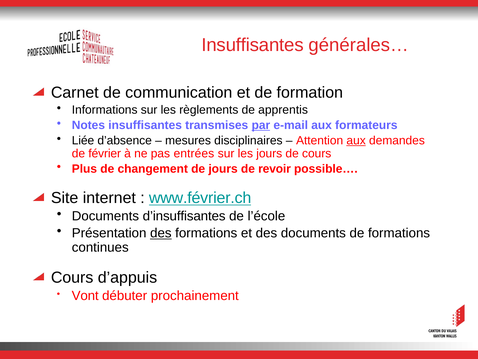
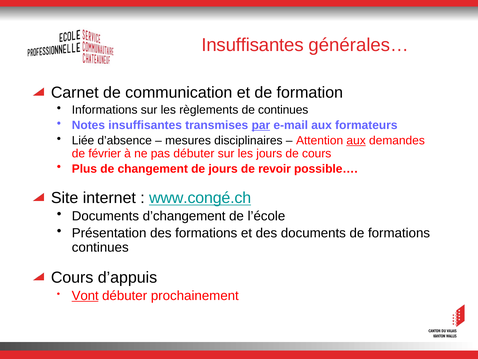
de apprentis: apprentis -> continues
pas entrées: entrées -> débuter
www.février.ch: www.février.ch -> www.congé.ch
d’insuffisantes: d’insuffisantes -> d’changement
des at (161, 233) underline: present -> none
Vont underline: none -> present
